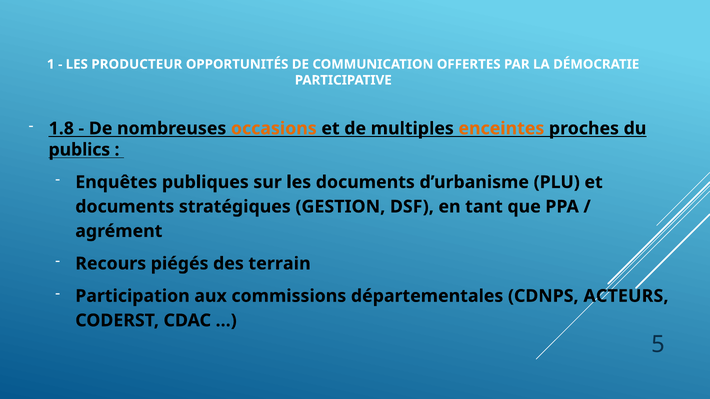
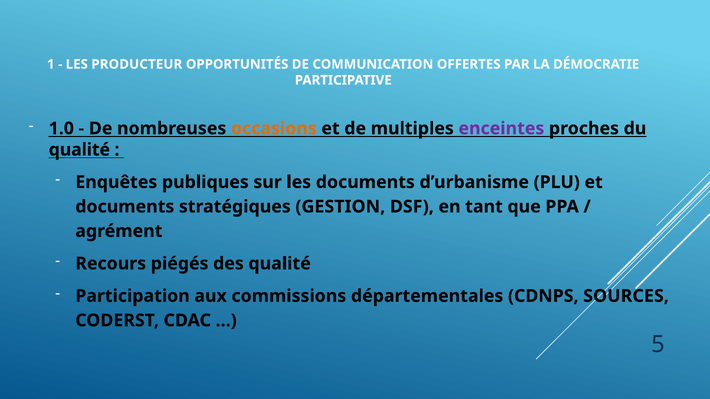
1.8: 1.8 -> 1.0
enceintes colour: orange -> purple
publics at (79, 150): publics -> qualité
des terrain: terrain -> qualité
ACTEURS: ACTEURS -> SOURCES
